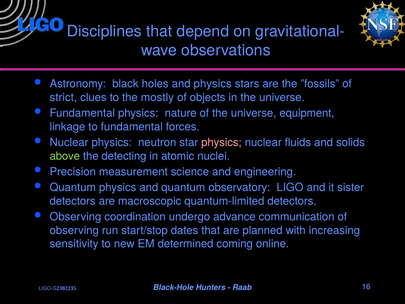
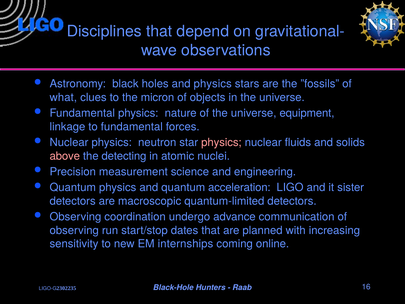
strict: strict -> what
mostly: mostly -> micron
above colour: light green -> pink
observatory: observatory -> acceleration
determined: determined -> internships
